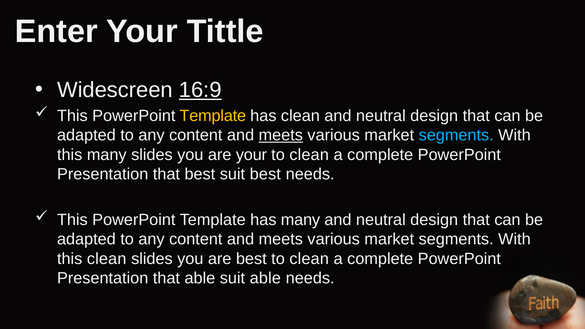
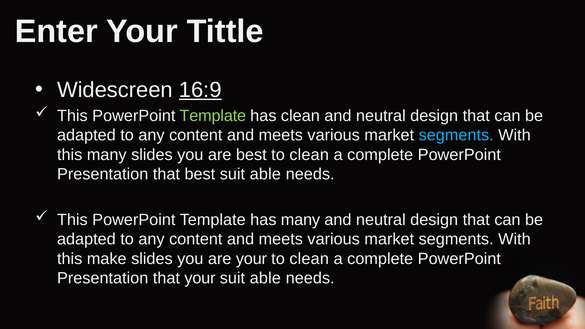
Template at (213, 116) colour: yellow -> light green
meets at (281, 135) underline: present -> none
are your: your -> best
best suit best: best -> able
this clean: clean -> make
are best: best -> your
that able: able -> your
